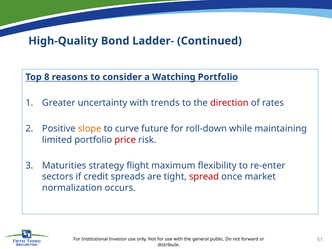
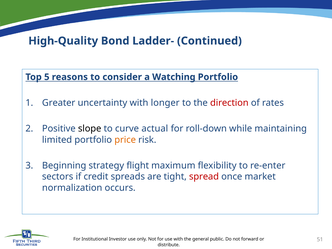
8: 8 -> 5
trends: trends -> longer
slope colour: orange -> black
future: future -> actual
price colour: red -> orange
Maturities: Maturities -> Beginning
